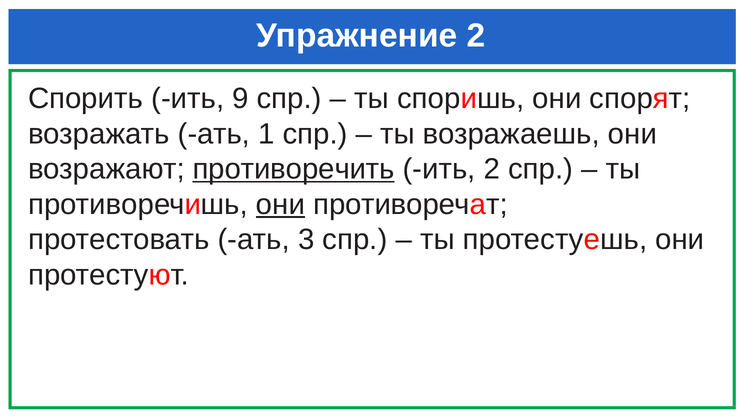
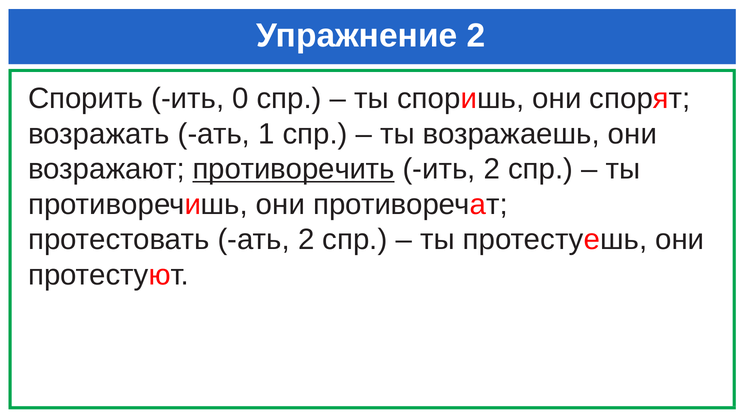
9: 9 -> 0
они at (281, 205) underline: present -> none
ать 3: 3 -> 2
